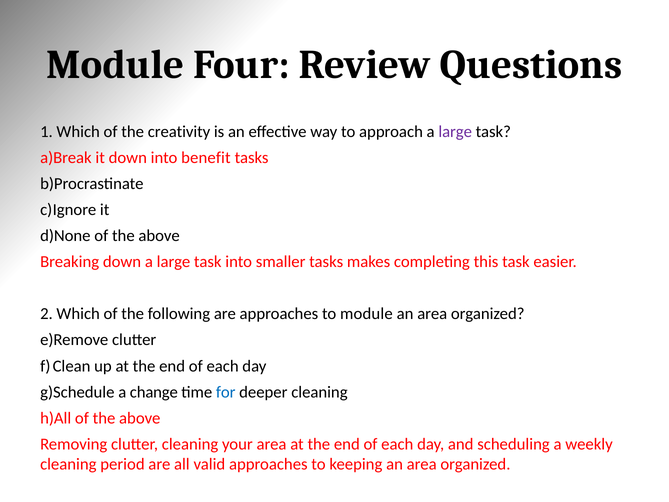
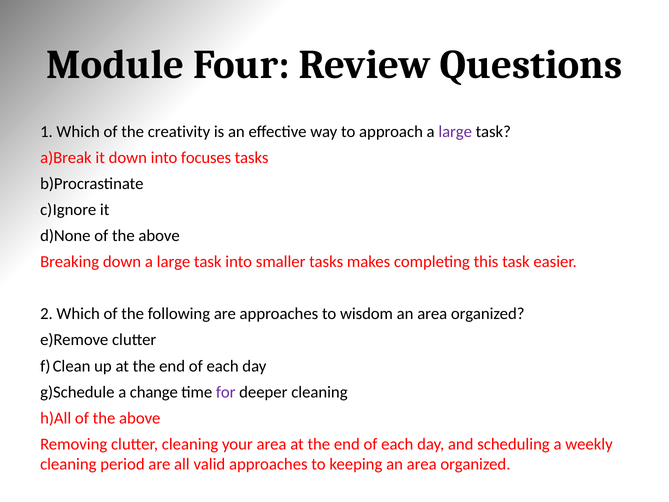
benefit: benefit -> focuses
to module: module -> wisdom
for colour: blue -> purple
